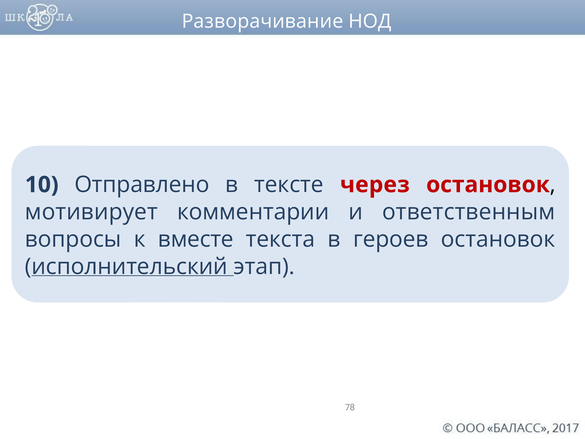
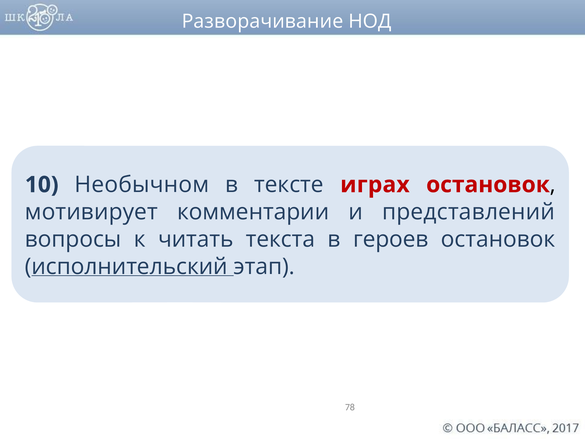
Отправлено: Отправлено -> Необычном
через: через -> играх
ответственным: ответственным -> представлений
вместе: вместе -> читать
